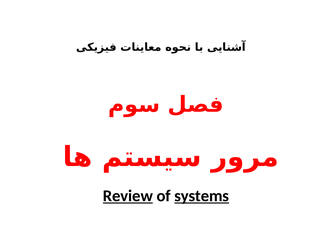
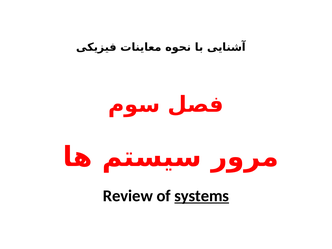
Review underline: present -> none
